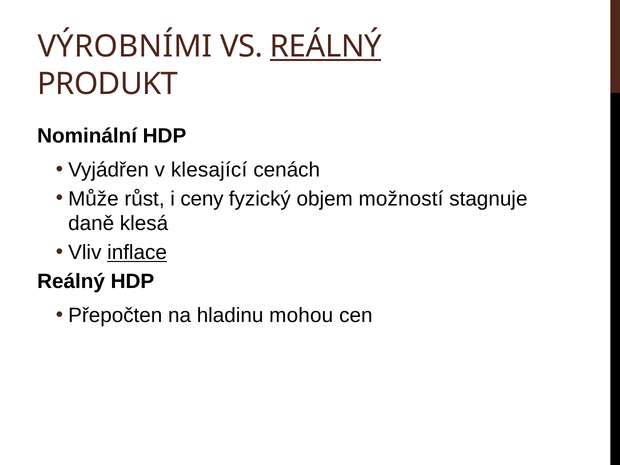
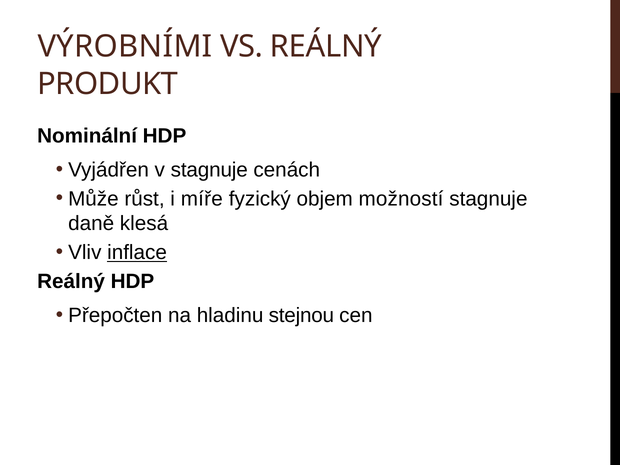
REÁLNÝ at (326, 47) underline: present -> none
v klesající: klesající -> stagnuje
ceny: ceny -> míře
mohou: mohou -> stejnou
